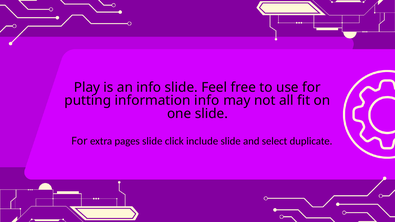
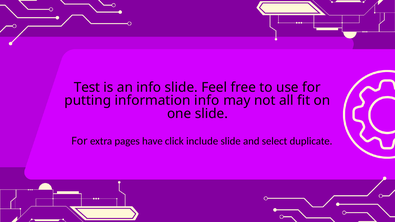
Play: Play -> Test
pages slide: slide -> have
